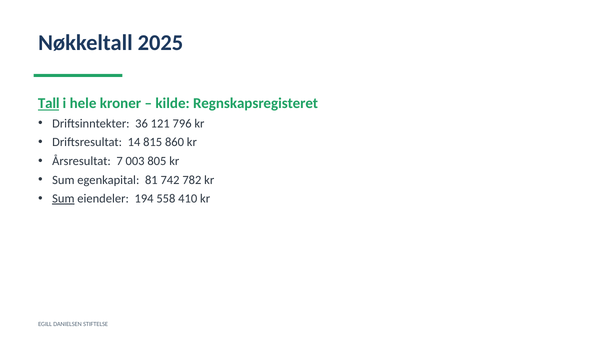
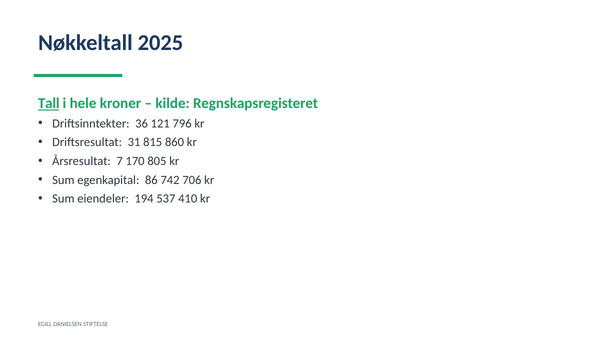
14: 14 -> 31
003: 003 -> 170
81: 81 -> 86
782: 782 -> 706
Sum at (63, 198) underline: present -> none
558: 558 -> 537
